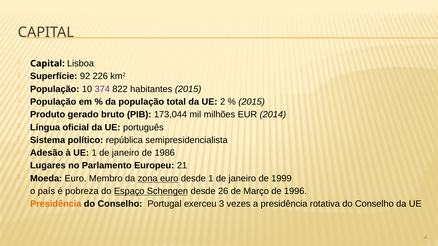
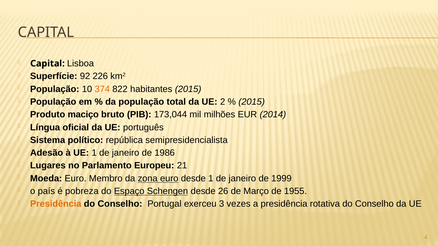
374 colour: purple -> orange
gerado: gerado -> maciço
1996: 1996 -> 1955
